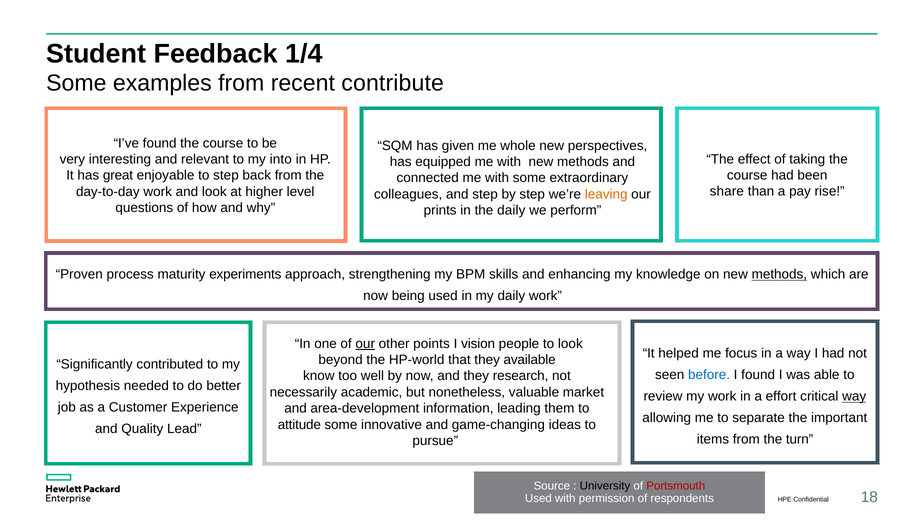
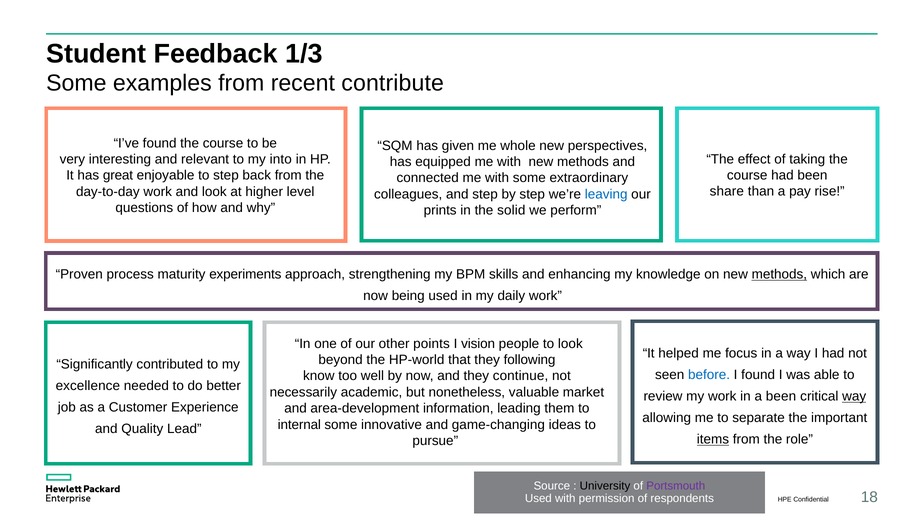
1/4: 1/4 -> 1/3
leaving colour: orange -> blue
the daily: daily -> solid
our at (365, 343) underline: present -> none
available: available -> following
research: research -> continue
hypothesis: hypothesis -> excellence
a effort: effort -> been
attitude: attitude -> internal
items underline: none -> present
turn: turn -> role
Portsmouth colour: red -> purple
